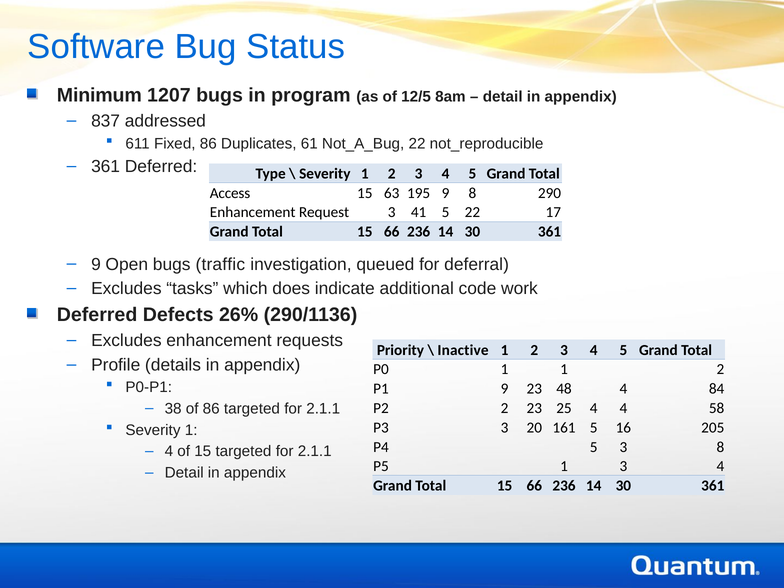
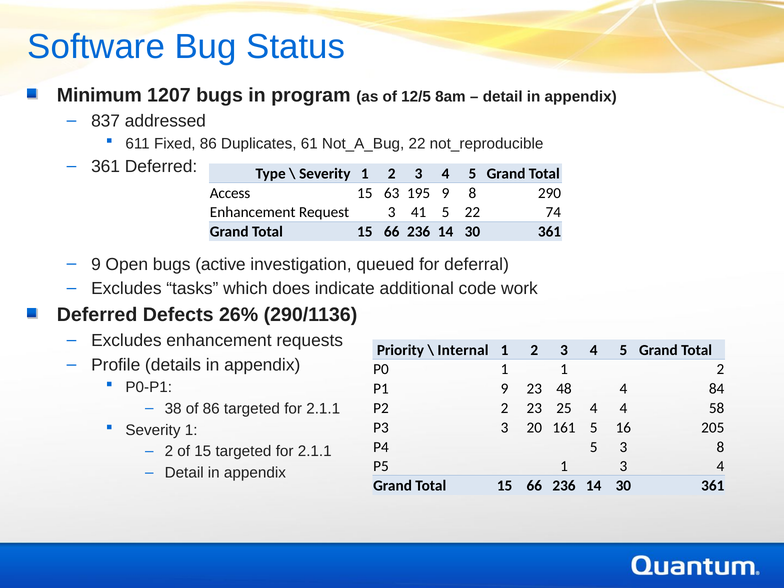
17: 17 -> 74
traffic: traffic -> active
Inactive: Inactive -> Internal
4 at (169, 451): 4 -> 2
